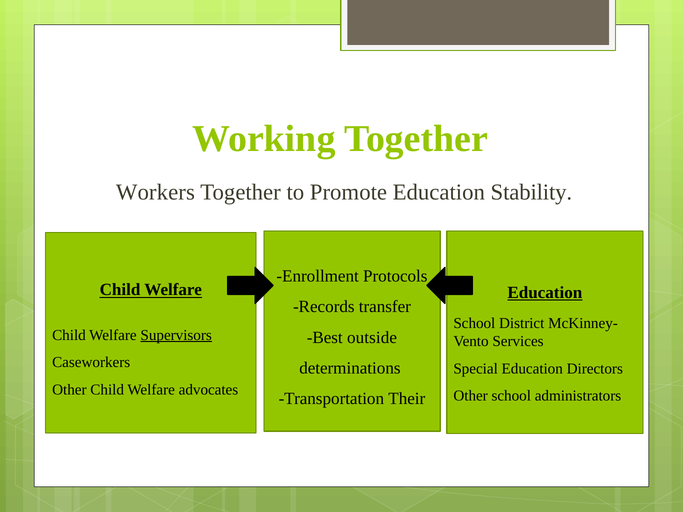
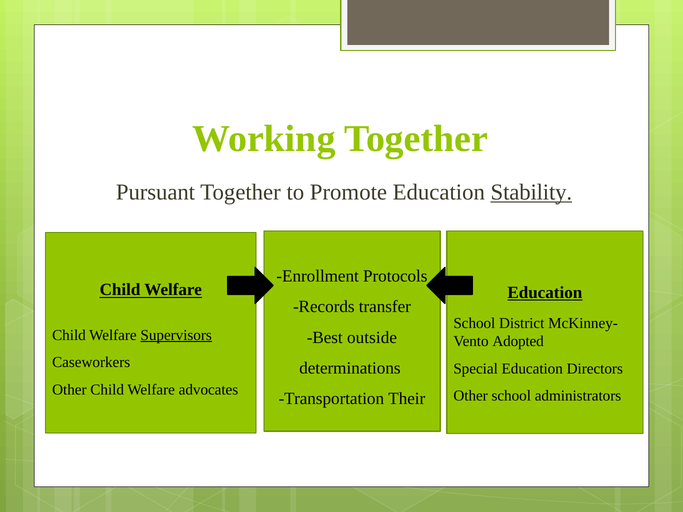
Workers: Workers -> Pursuant
Stability underline: none -> present
Services: Services -> Adopted
